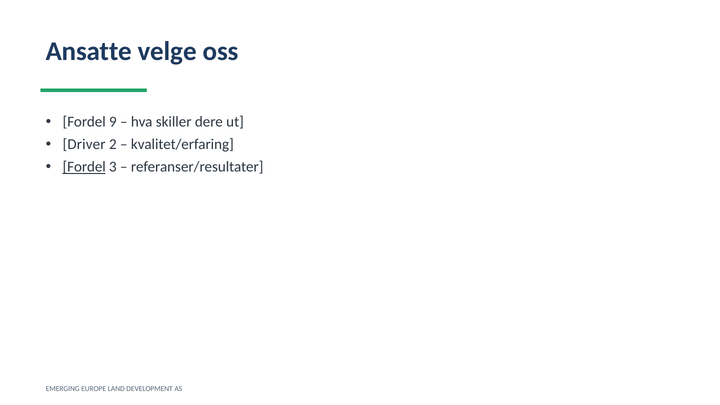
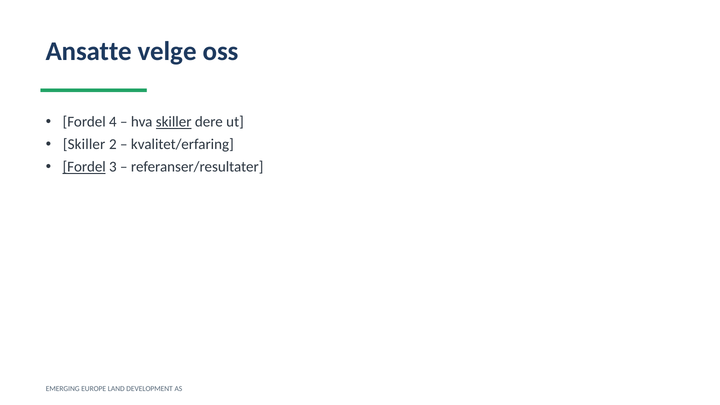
9: 9 -> 4
skiller at (174, 122) underline: none -> present
Driver at (84, 144): Driver -> Skiller
